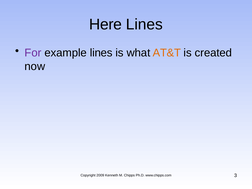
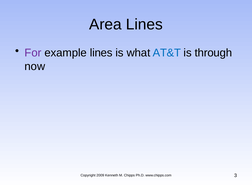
Here: Here -> Area
AT&T colour: orange -> blue
created: created -> through
